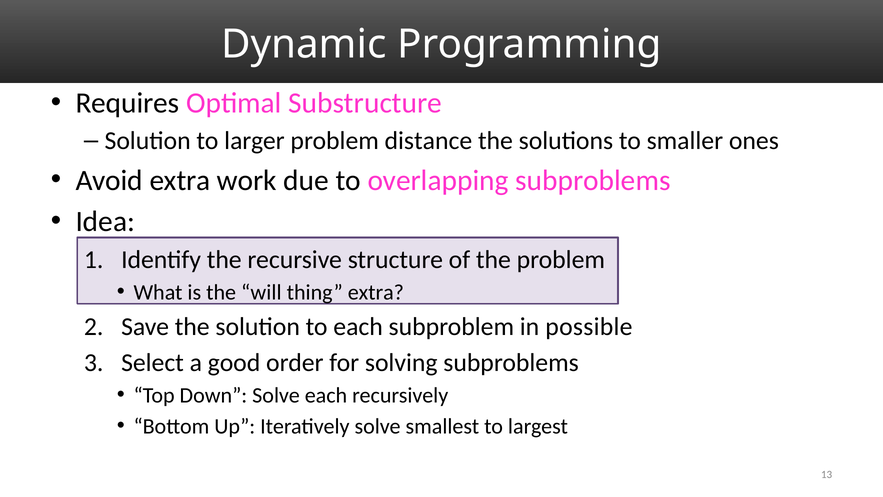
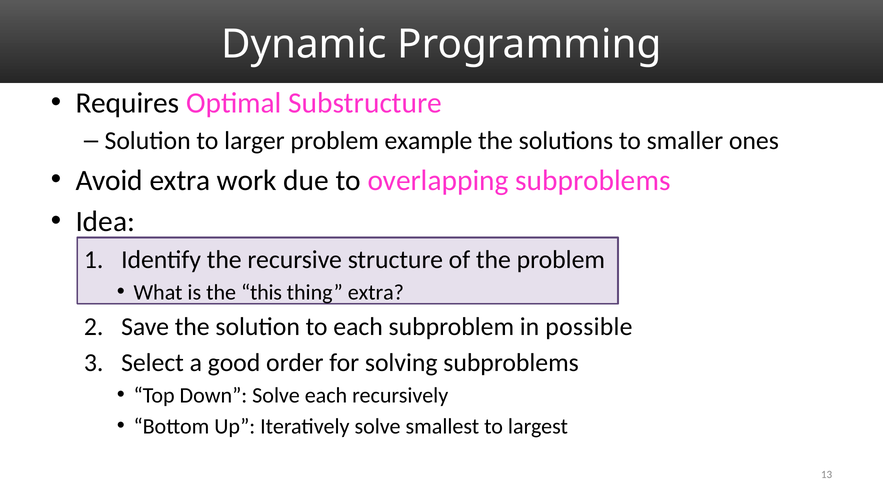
distance: distance -> example
will: will -> this
